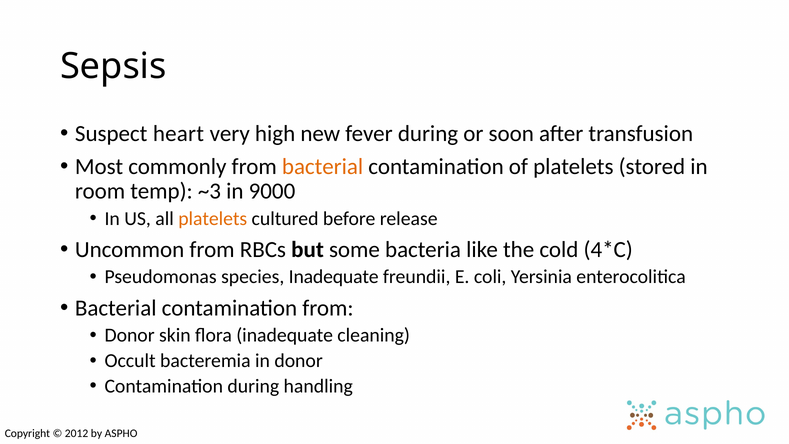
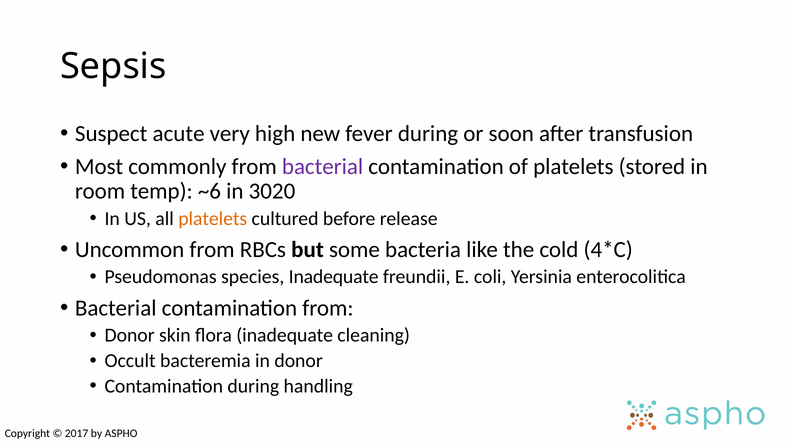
heart: heart -> acute
bacterial at (323, 166) colour: orange -> purple
~3: ~3 -> ~6
9000: 9000 -> 3020
2012: 2012 -> 2017
